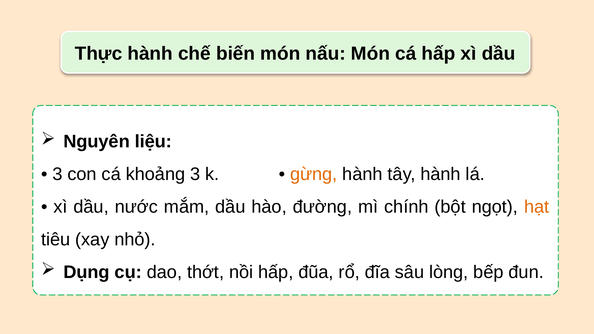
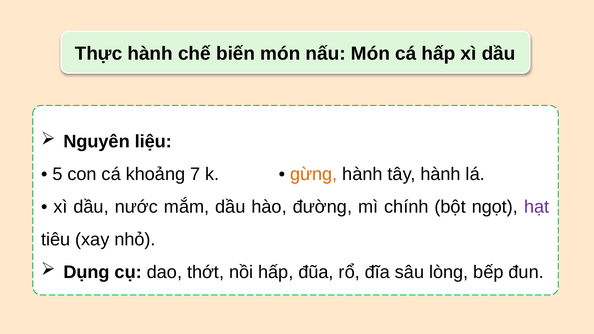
3 at (57, 174): 3 -> 5
khoảng 3: 3 -> 7
hạt colour: orange -> purple
